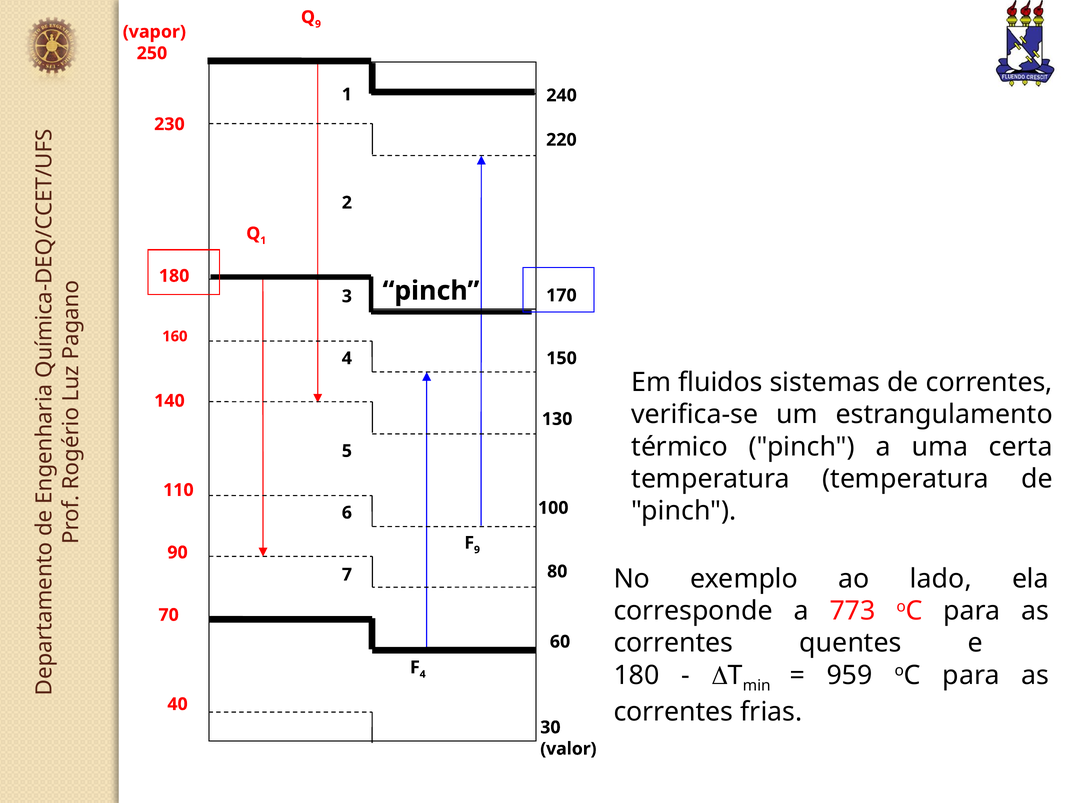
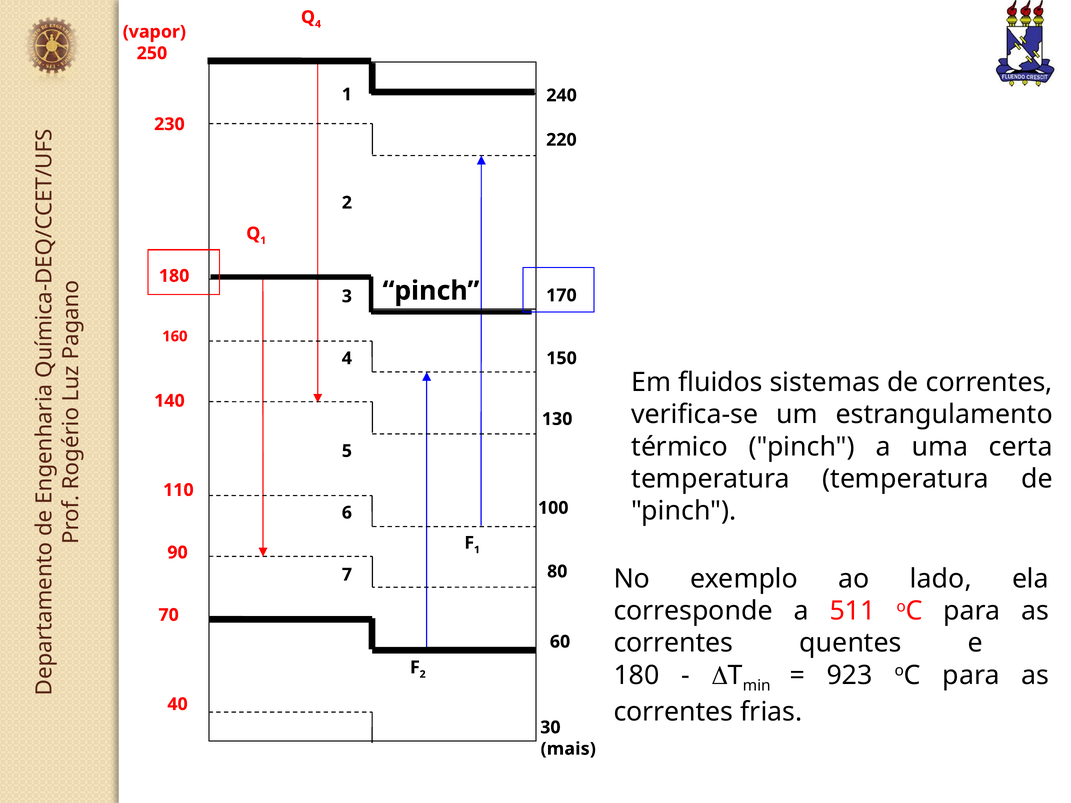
9 at (318, 24): 9 -> 4
9 at (477, 550): 9 -> 1
773: 773 -> 511
4 at (423, 674): 4 -> 2
959: 959 -> 923
valor: valor -> mais
